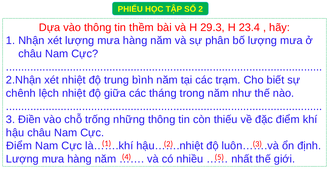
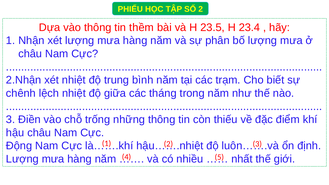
29.3: 29.3 -> 23.5
Điểm at (19, 146): Điểm -> Động
